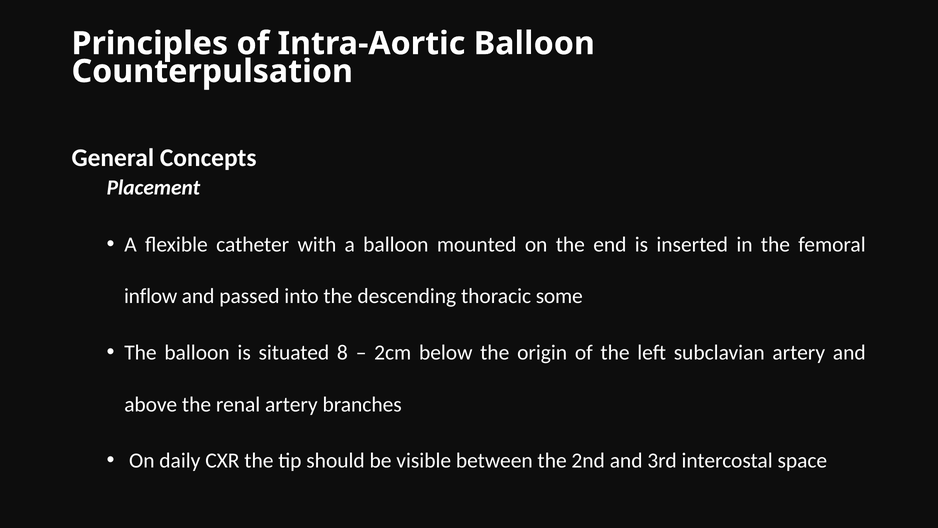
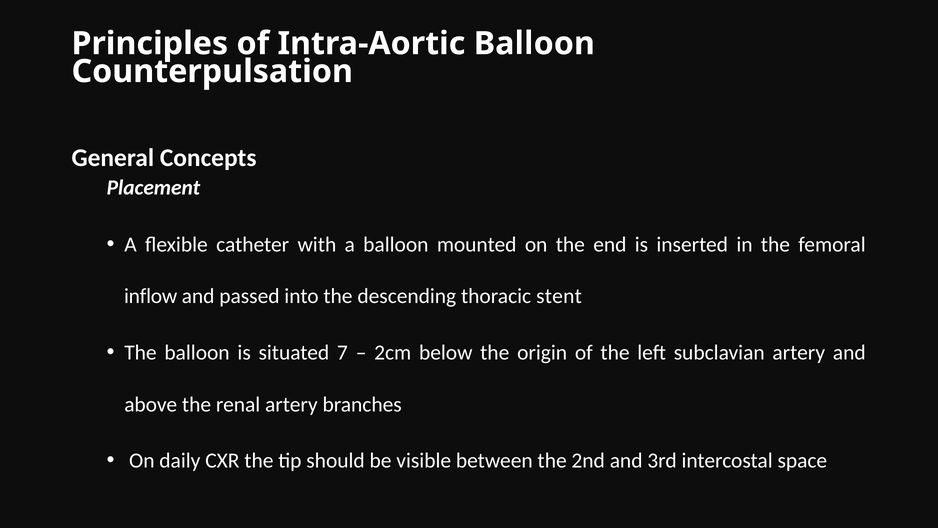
some: some -> stent
8: 8 -> 7
